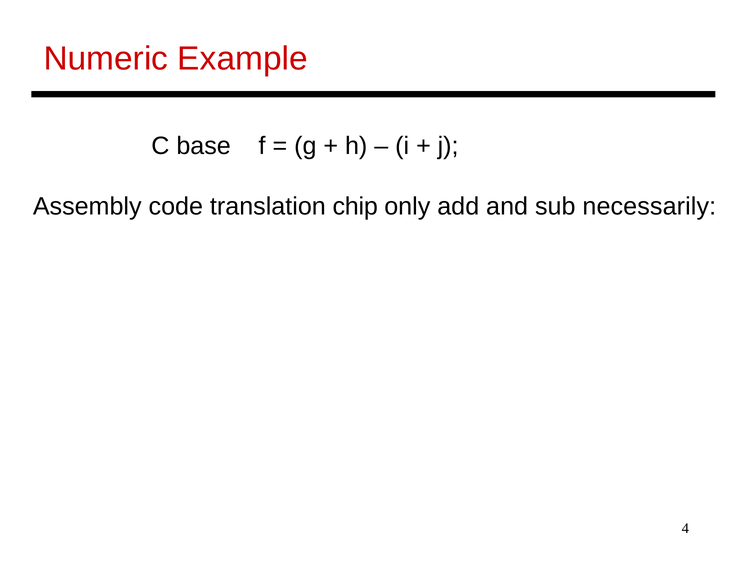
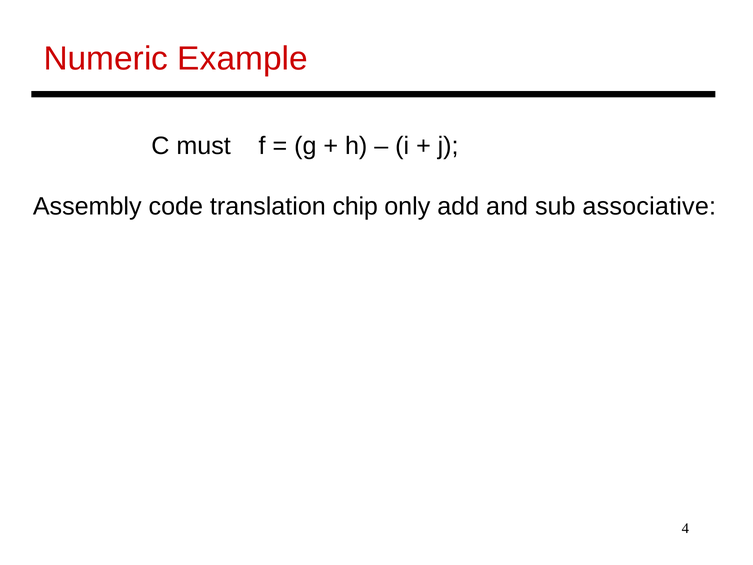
base: base -> must
necessarily: necessarily -> associative
